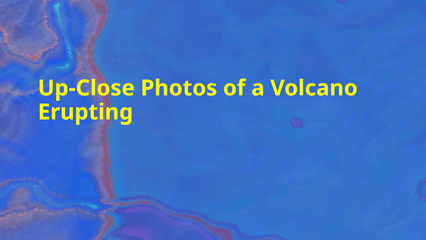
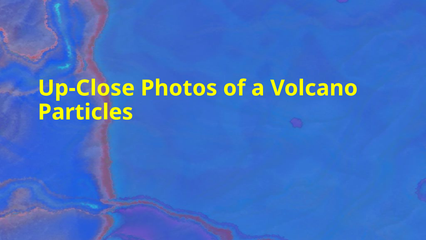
Erupting: Erupting -> Particles
